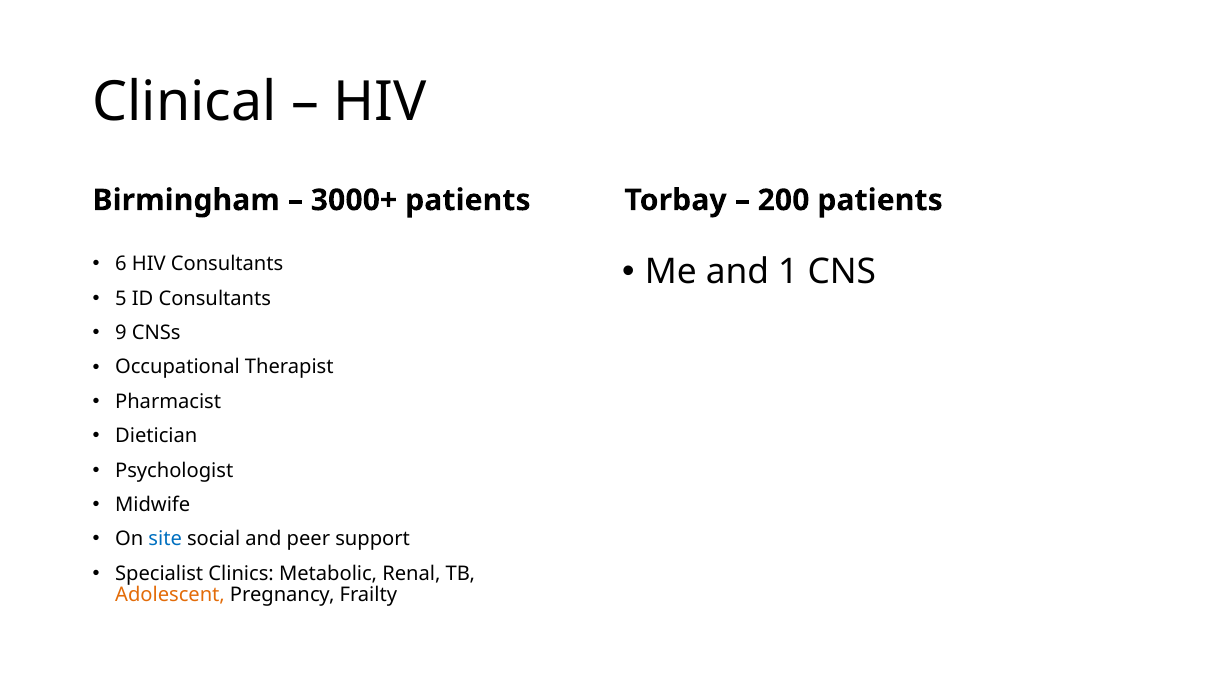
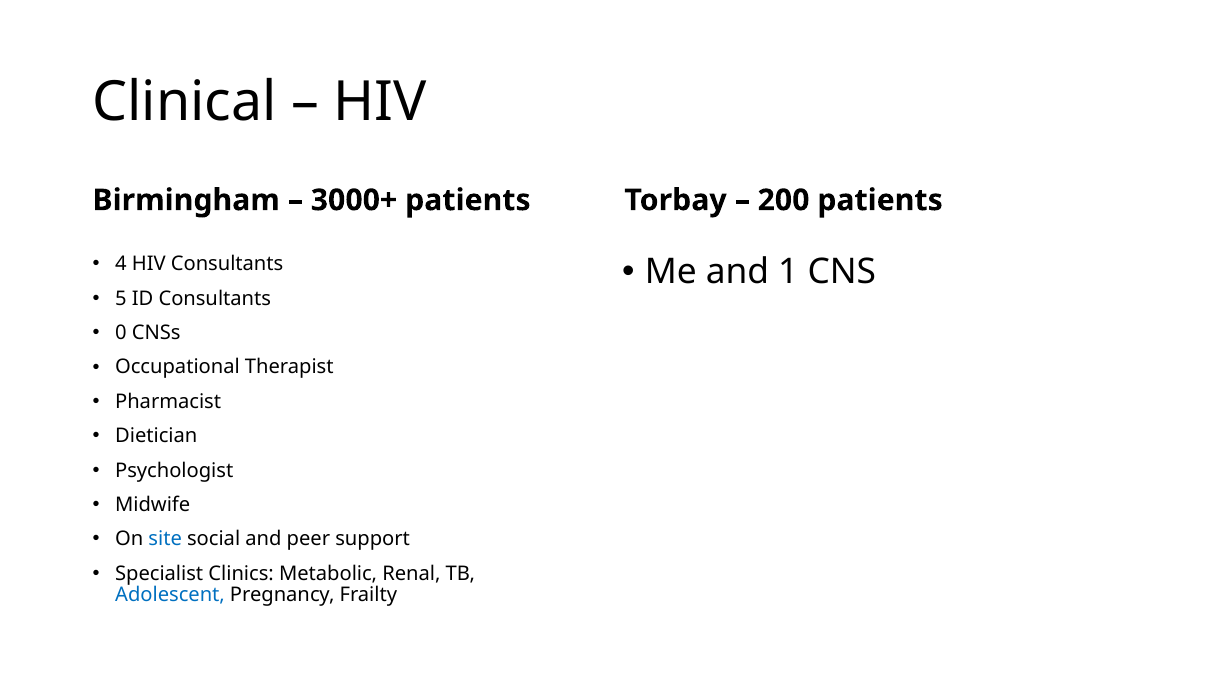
6: 6 -> 4
9: 9 -> 0
Adolescent colour: orange -> blue
